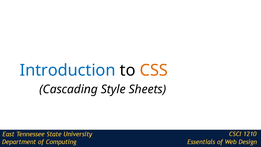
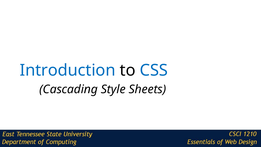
CSS colour: orange -> blue
